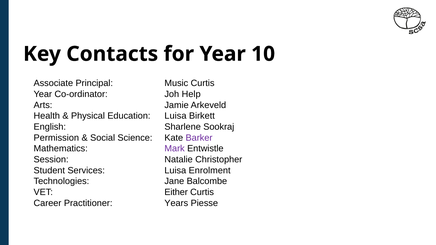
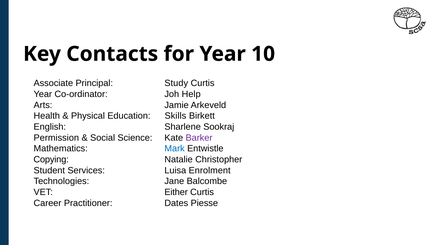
Music: Music -> Study
Education Luisa: Luisa -> Skills
Mark colour: purple -> blue
Session: Session -> Copying
Years: Years -> Dates
